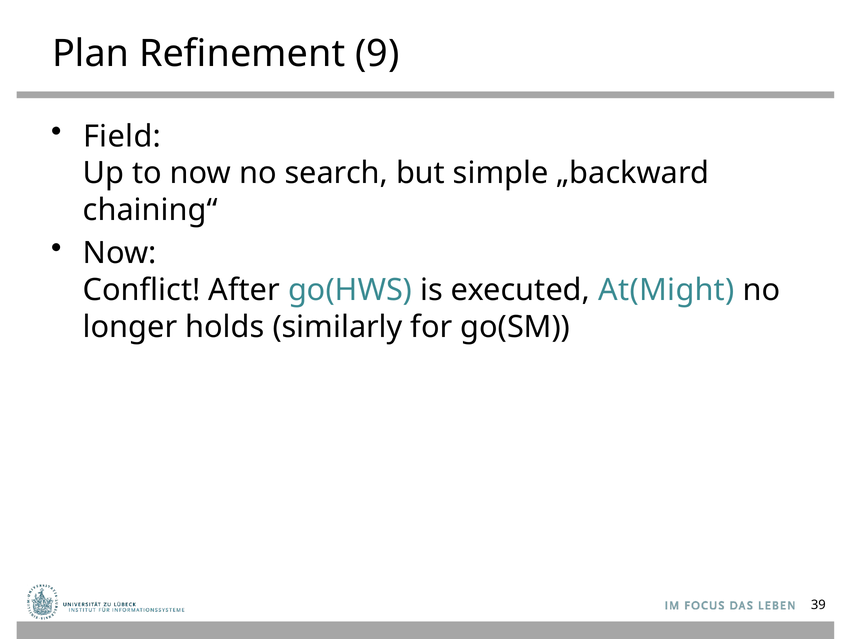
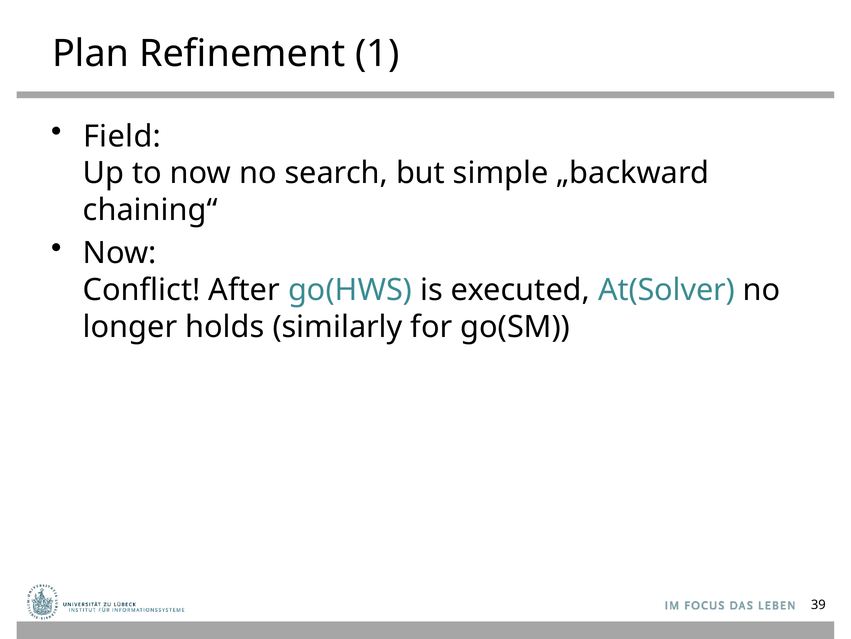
9: 9 -> 1
At(Might: At(Might -> At(Solver
